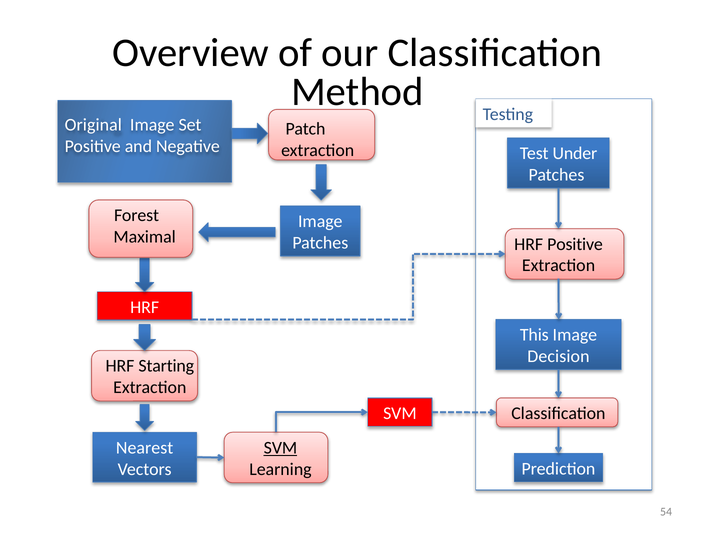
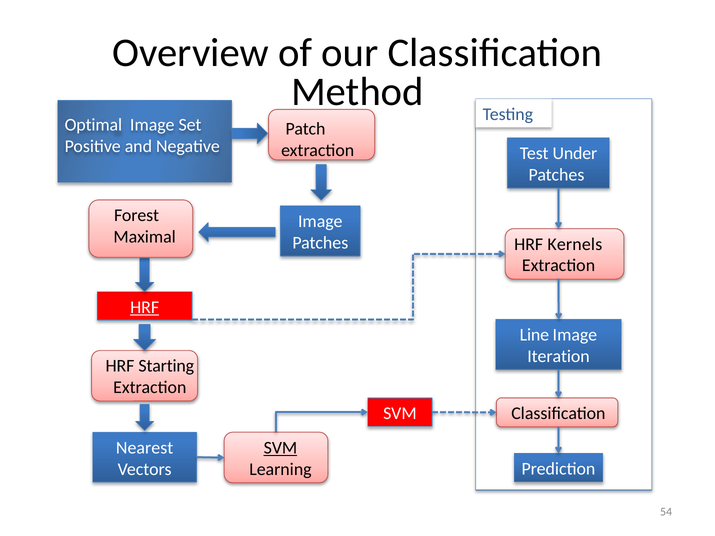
Original: Original -> Optimal
HRF Positive: Positive -> Kernels
HRF at (145, 307) underline: none -> present
This: This -> Line
Decision: Decision -> Iteration
